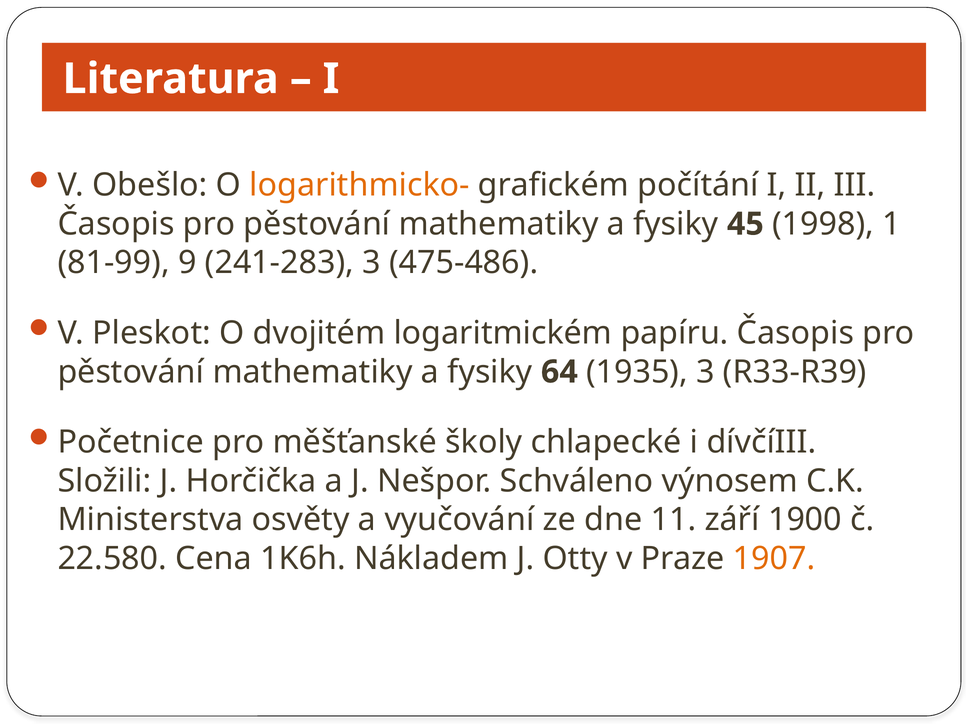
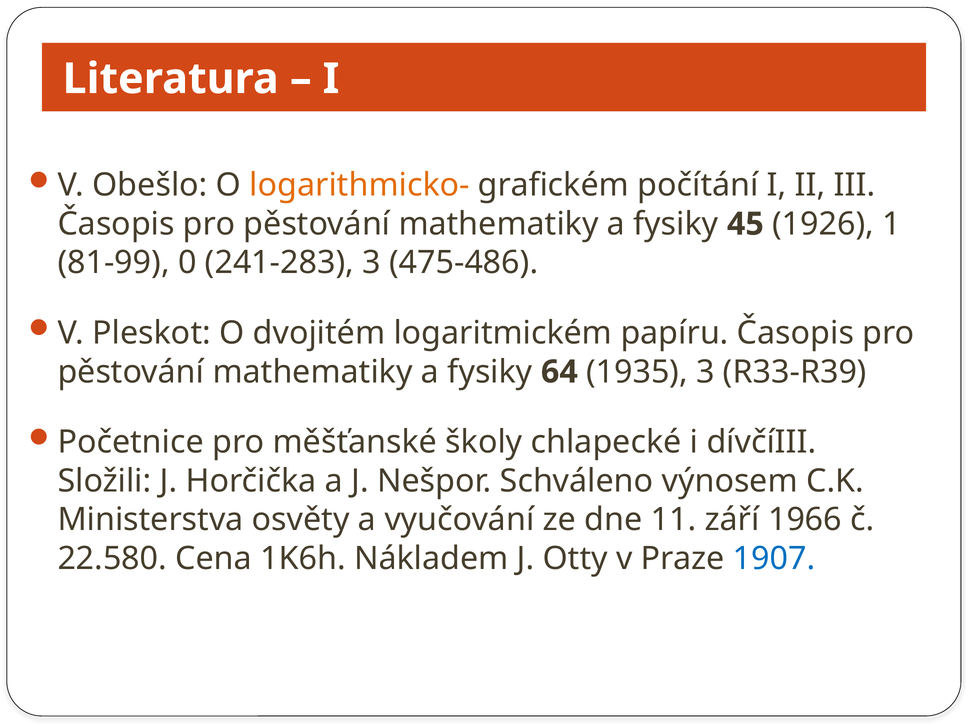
1998: 1998 -> 1926
9: 9 -> 0
1900: 1900 -> 1966
1907 colour: orange -> blue
